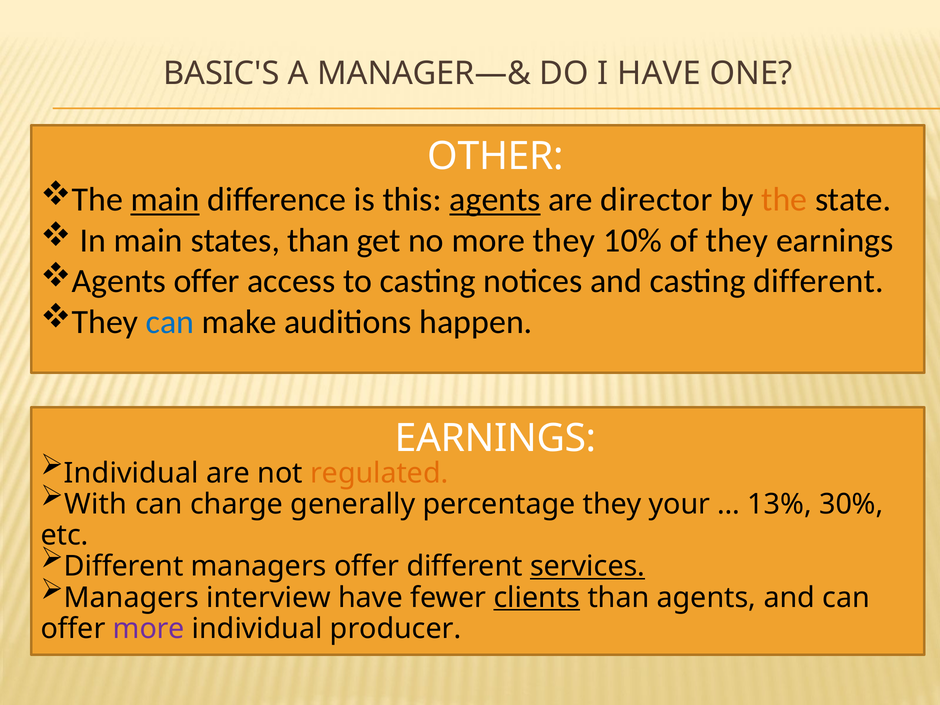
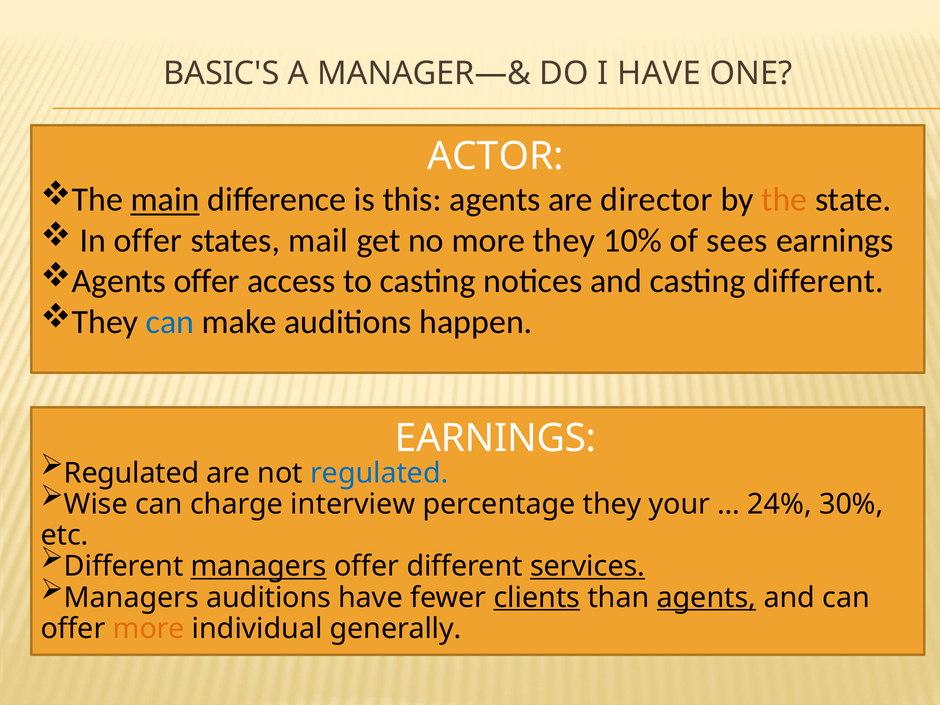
OTHER: OTHER -> ACTOR
agents at (495, 200) underline: present -> none
In main: main -> offer
states than: than -> mail
of they: they -> sees
Individual at (131, 473): Individual -> Regulated
regulated at (379, 473) colour: orange -> blue
With: With -> Wise
generally: generally -> interview
13%: 13% -> 24%
managers at (259, 567) underline: none -> present
Managers interview: interview -> auditions
agents at (706, 598) underline: none -> present
more at (149, 629) colour: purple -> orange
producer: producer -> generally
